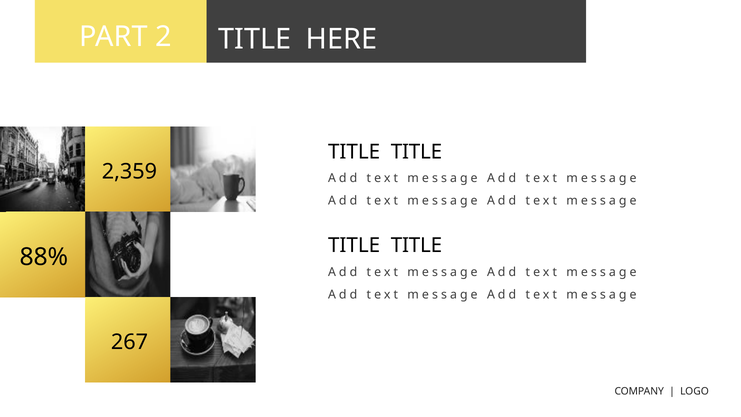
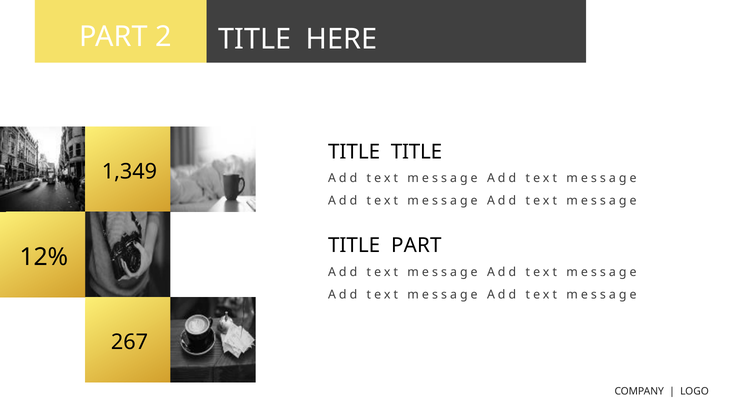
2,359: 2,359 -> 1,349
TITLE at (416, 246): TITLE -> PART
88%: 88% -> 12%
